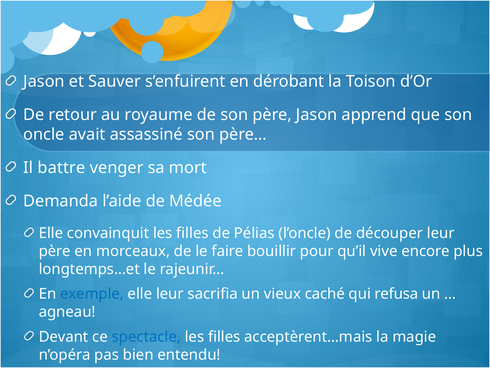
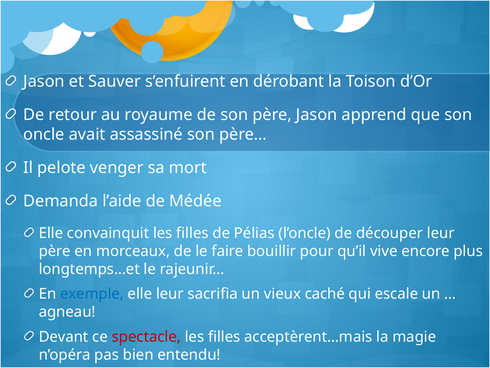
battre: battre -> pelote
refusa: refusa -> escale
spectacle colour: blue -> red
